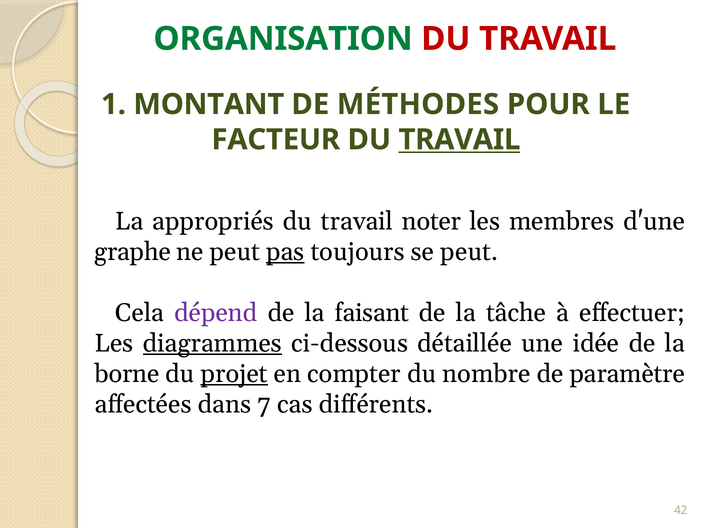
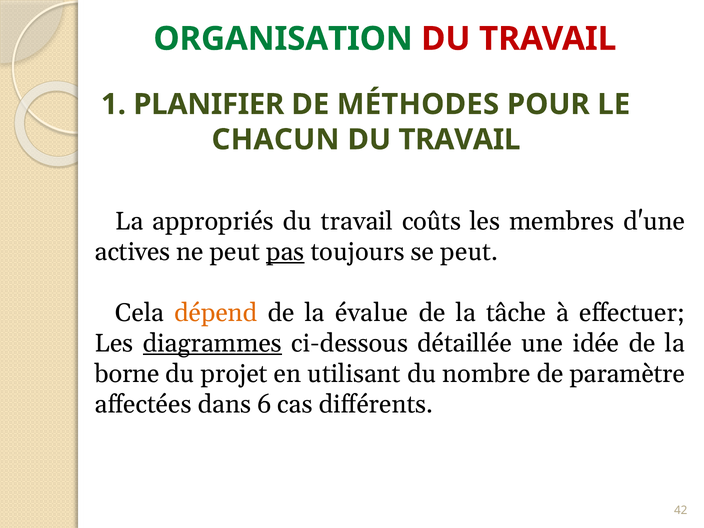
MONTANT: MONTANT -> PLANIFIER
FACTEUR: FACTEUR -> CHACUN
TRAVAIL at (459, 140) underline: present -> none
noter: noter -> coûts
graphe: graphe -> actives
dépend colour: purple -> orange
faisant: faisant -> évalue
projet underline: present -> none
compter: compter -> utilisant
7: 7 -> 6
